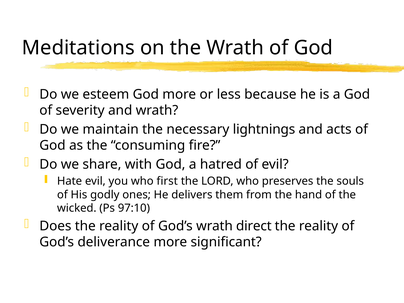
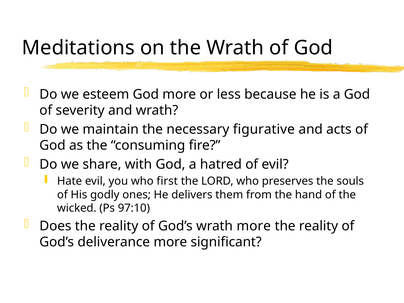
lightnings: lightnings -> figurative
wrath direct: direct -> more
